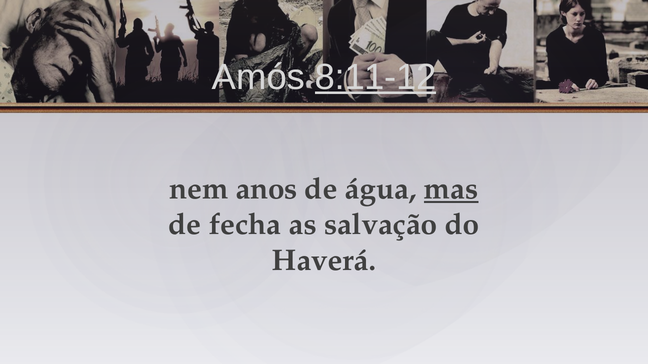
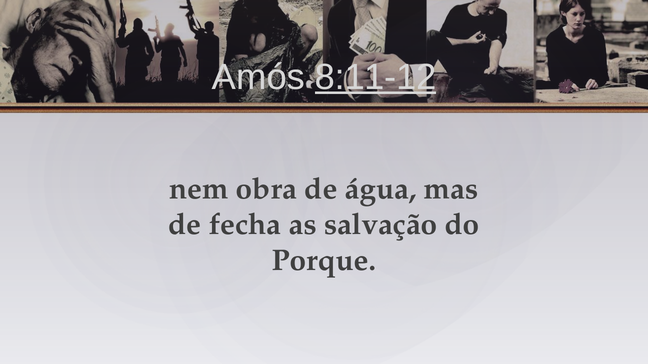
anos: anos -> obra
mas underline: present -> none
Haverá: Haverá -> Porque
